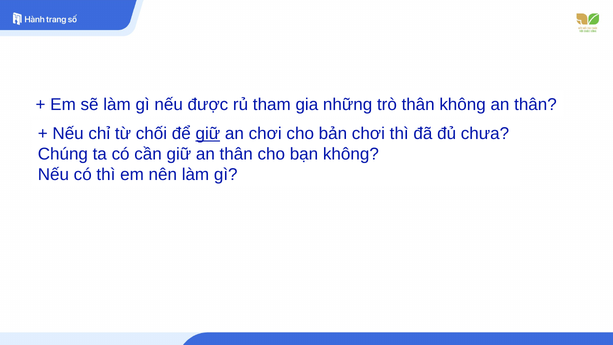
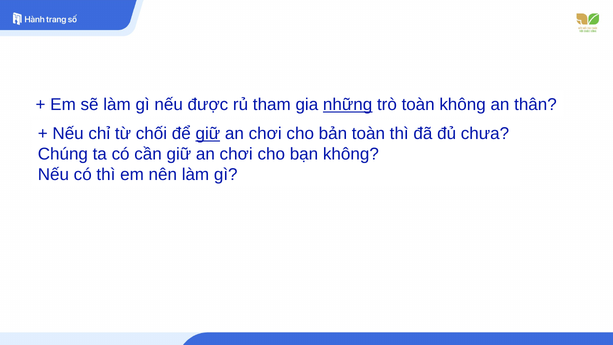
những underline: none -> present
trò thân: thân -> toàn
bản chơi: chơi -> toàn
cần giữ an thân: thân -> chơi
